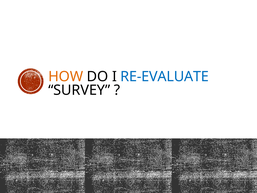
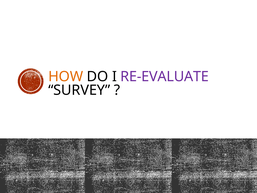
RE-EVALUATE colour: blue -> purple
